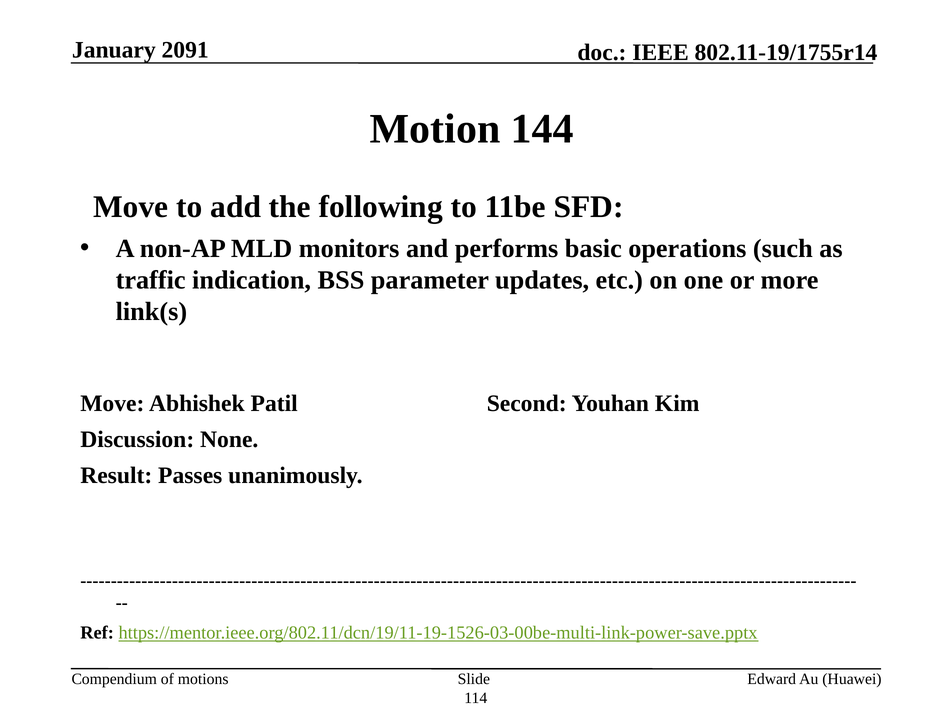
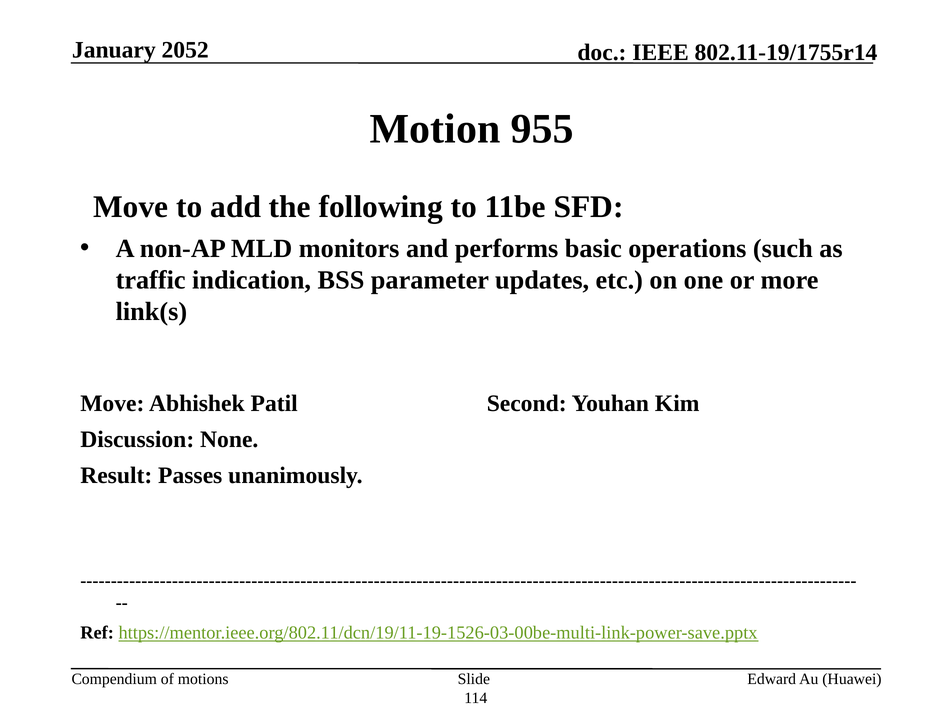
2091: 2091 -> 2052
144: 144 -> 955
